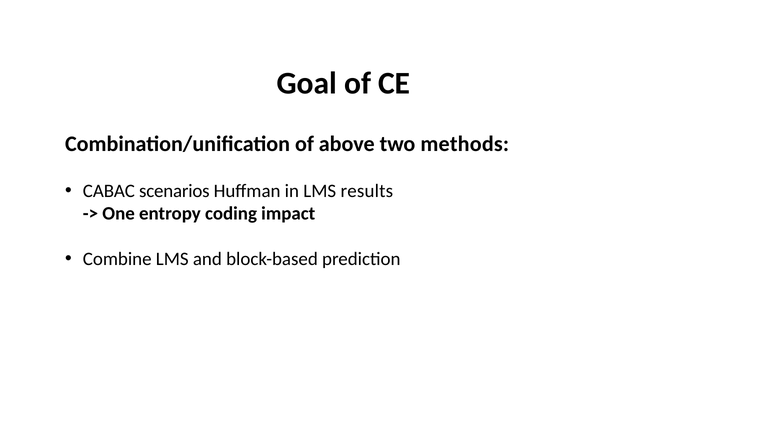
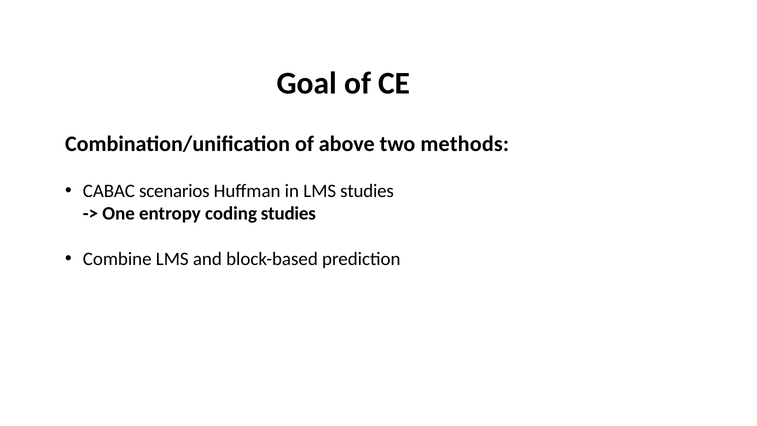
LMS results: results -> studies
coding impact: impact -> studies
